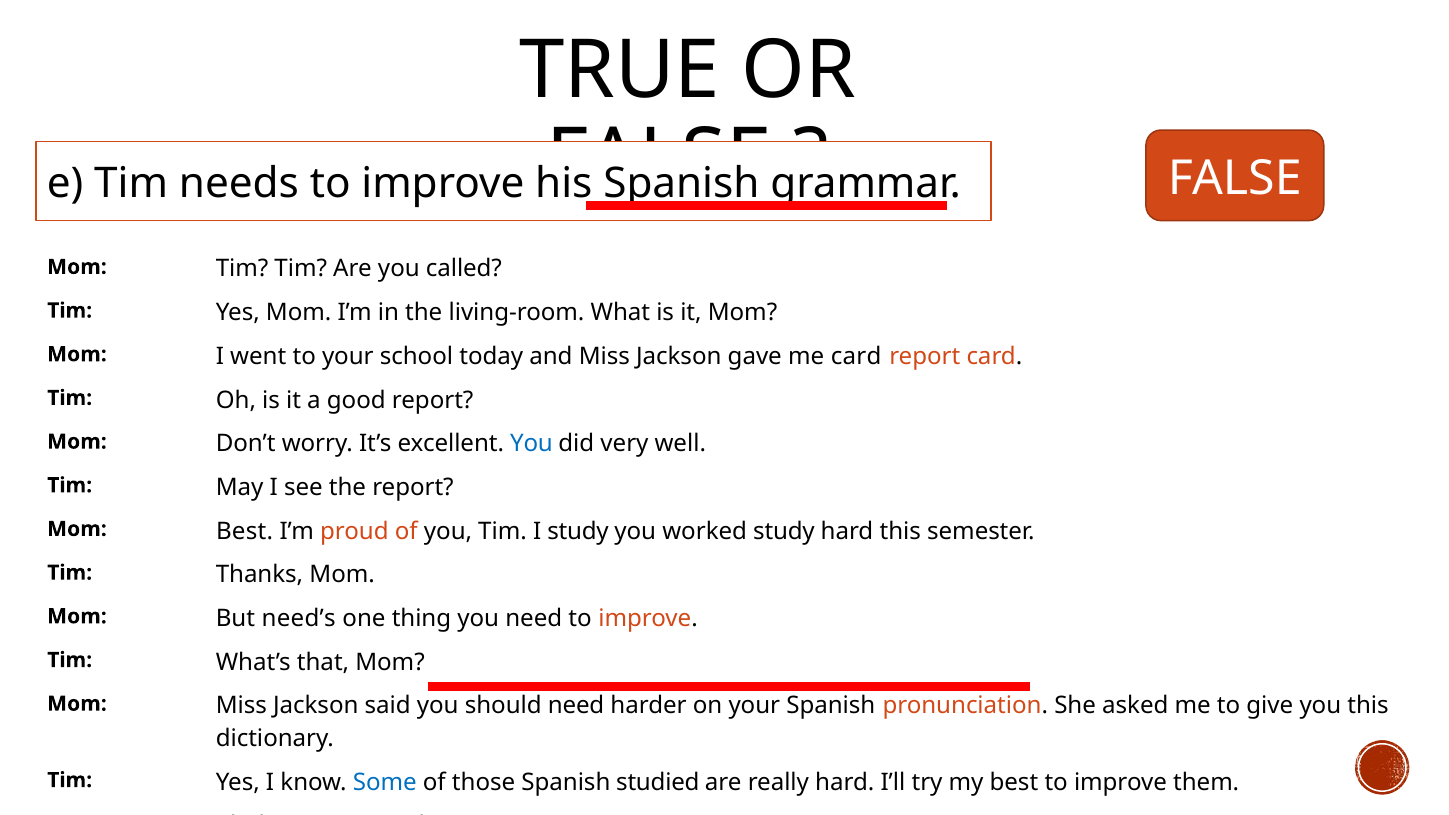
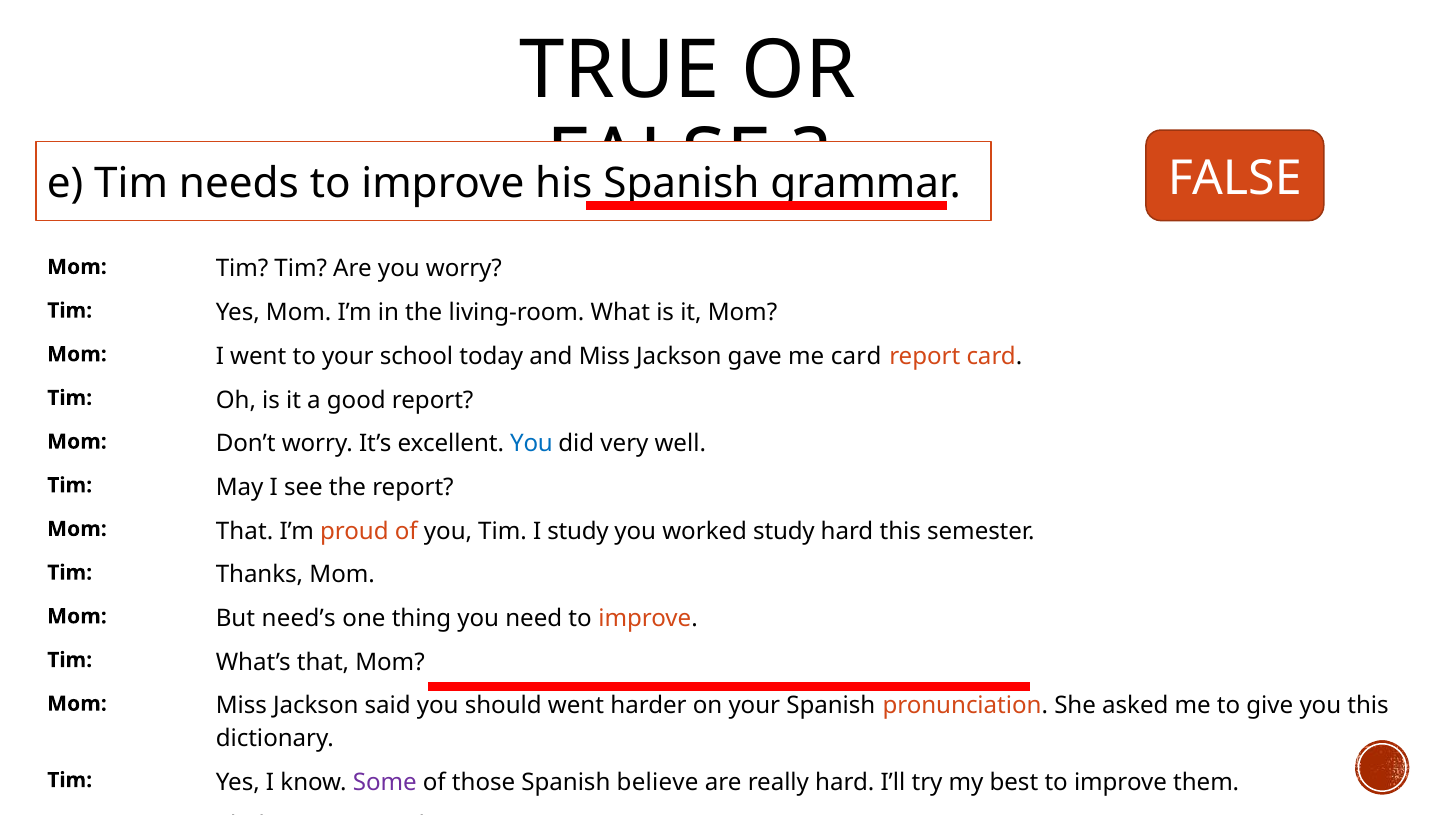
you called: called -> worry
Mom Best: Best -> That
should need: need -> went
Some colour: blue -> purple
Spanish studied: studied -> believe
